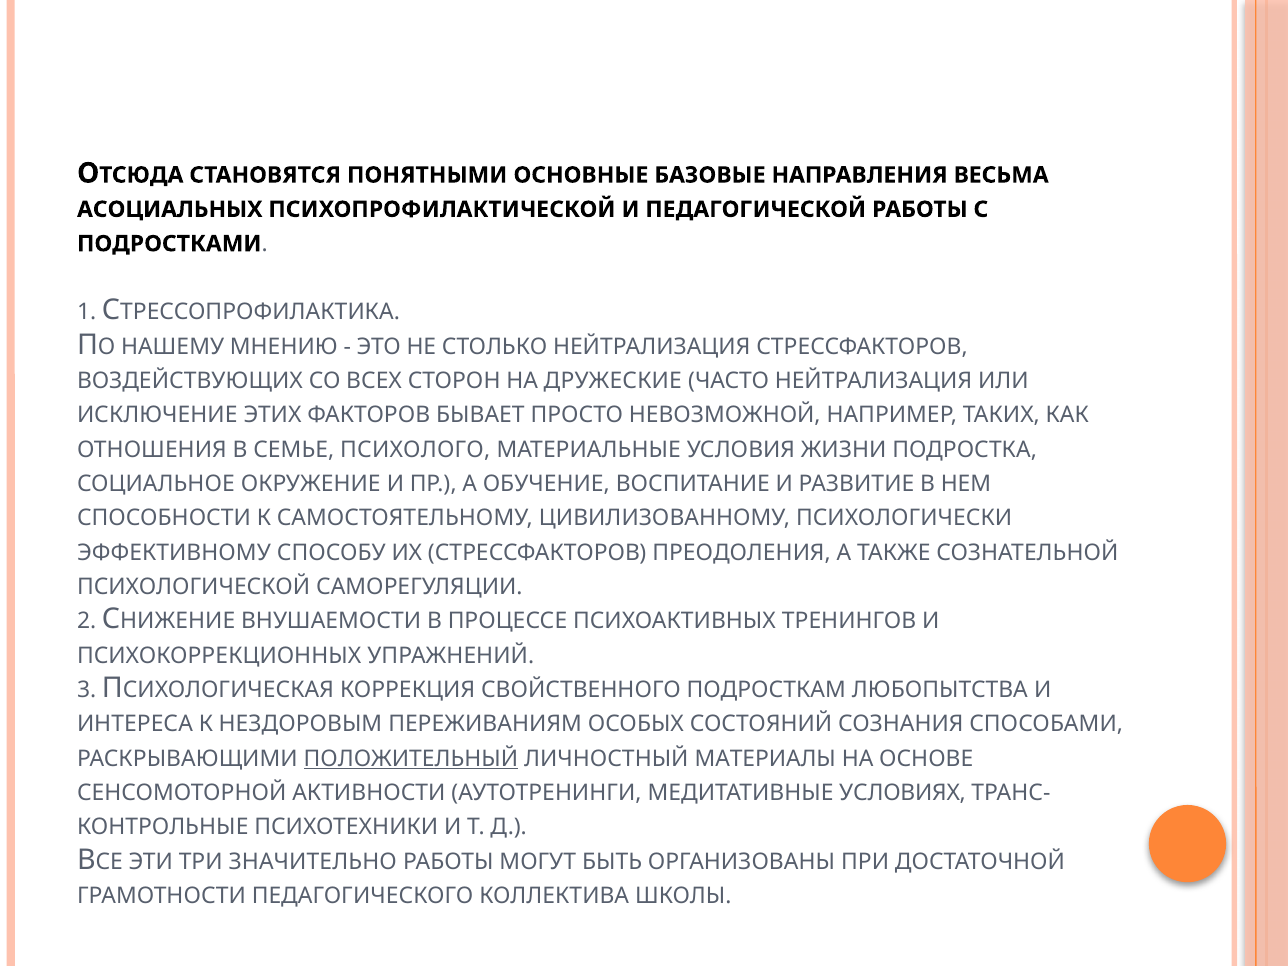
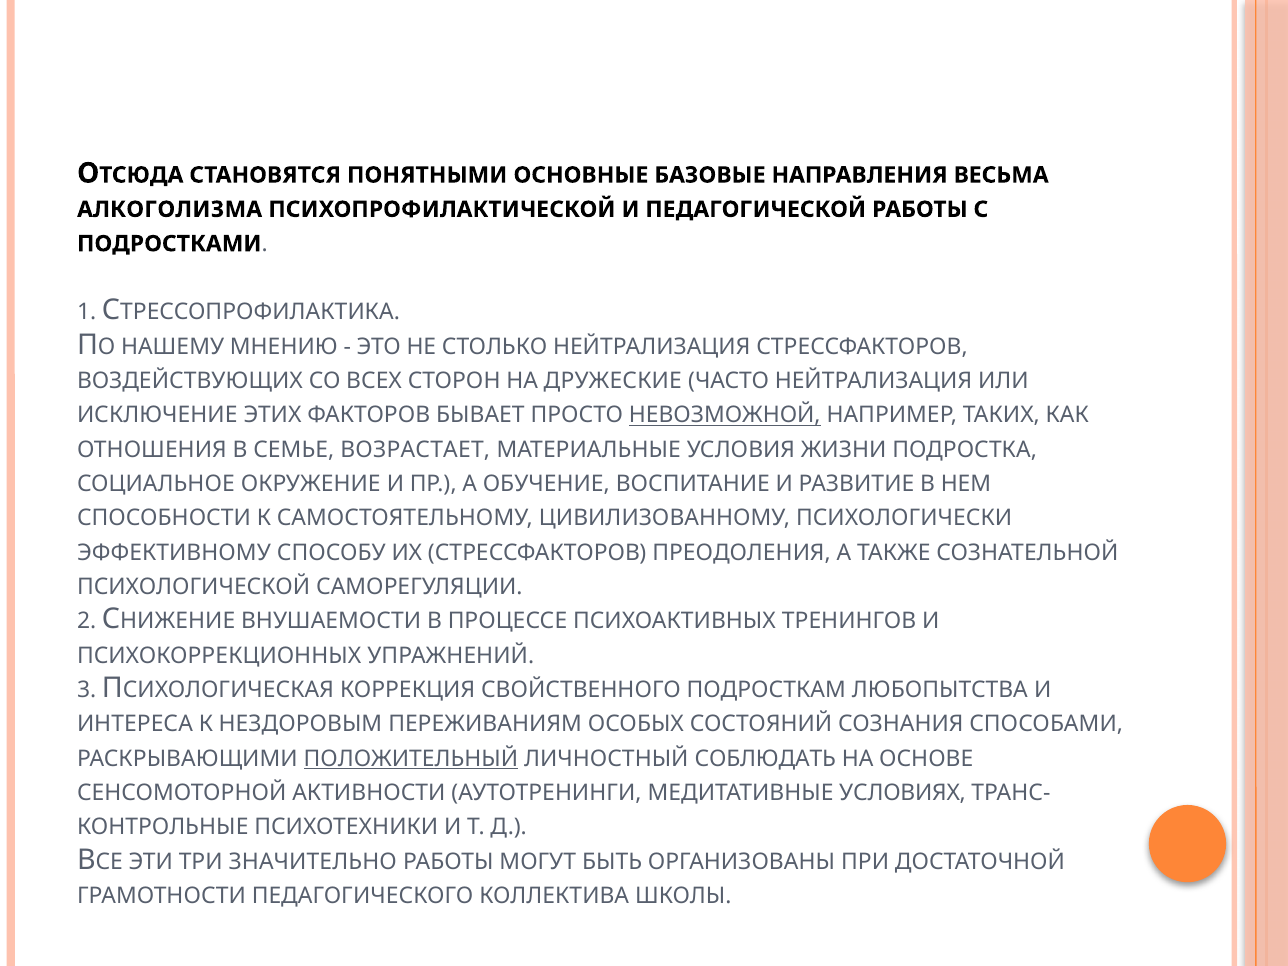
АСОЦИАЛЬНЫХ: АСОЦИАЛЬНЫХ -> АЛКОГОЛИЗМА
НЕВОЗМОЖНОЙ underline: none -> present
ПСИХОЛОГО: ПСИХОЛОГО -> ВОЗРАСТАЕТ
МАТЕРИАЛЫ: МАТЕРИАЛЫ -> СОБЛЮДАТЬ
